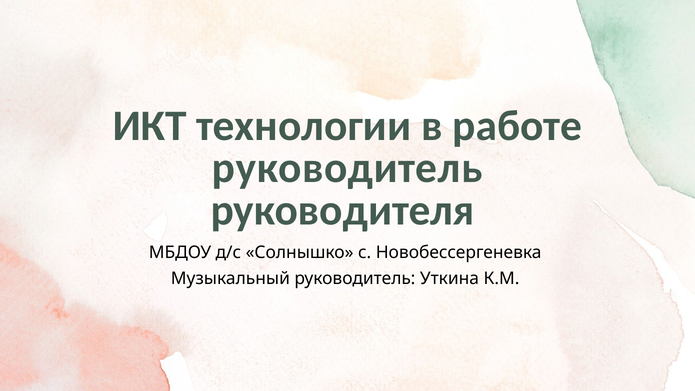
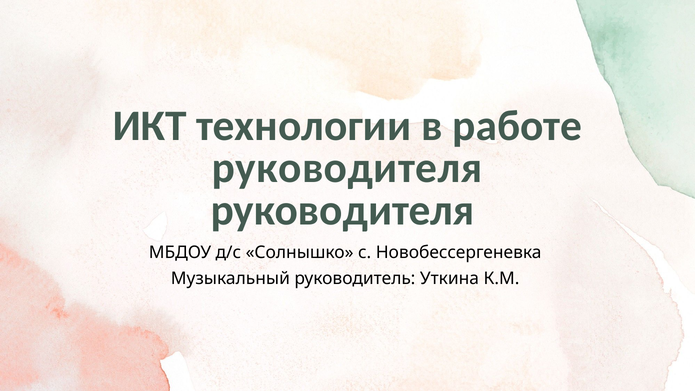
руководитель at (347, 168): руководитель -> руководителя
